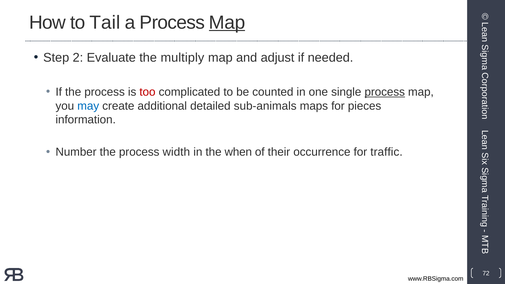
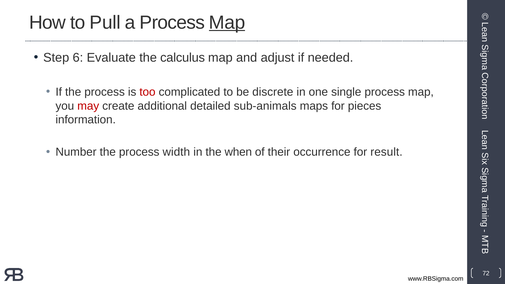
Tail: Tail -> Pull
2: 2 -> 6
multiply: multiply -> calculus
counted: counted -> discrete
process at (385, 92) underline: present -> none
may colour: blue -> red
traffic: traffic -> result
